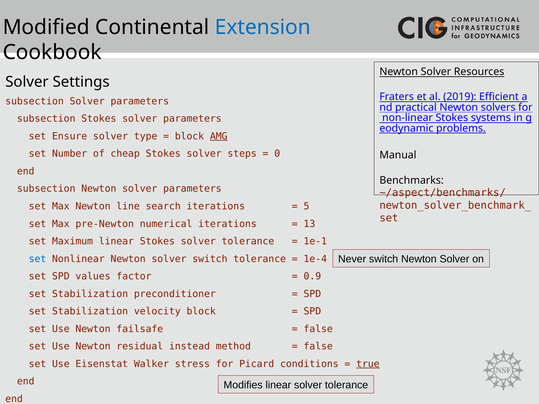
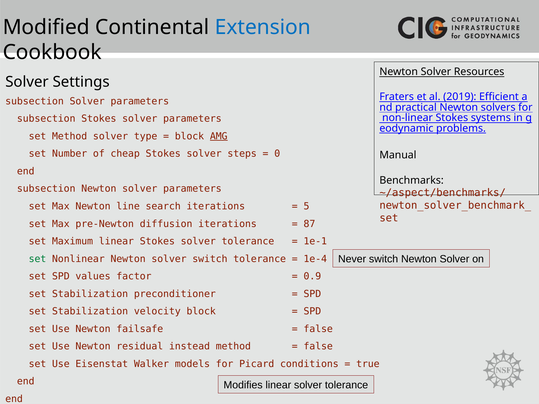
set Ensure: Ensure -> Method
numerical: numerical -> diffusion
13: 13 -> 87
set at (37, 259) colour: blue -> green
stress: stress -> models
true underline: present -> none
